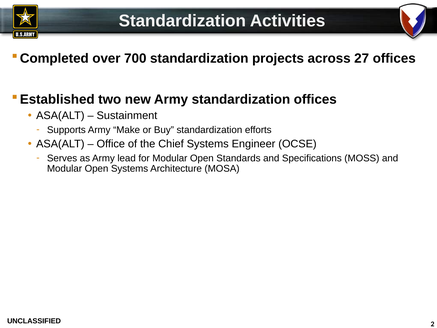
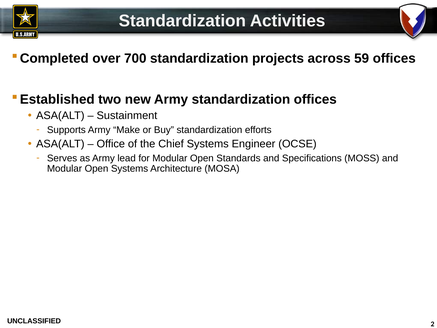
27: 27 -> 59
